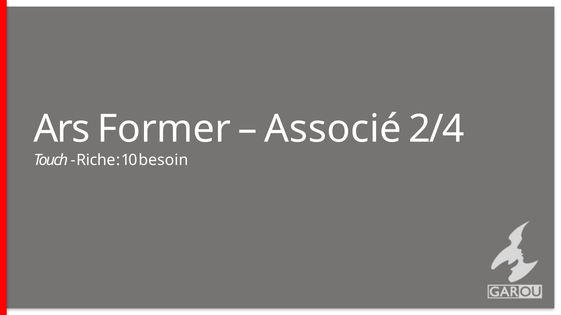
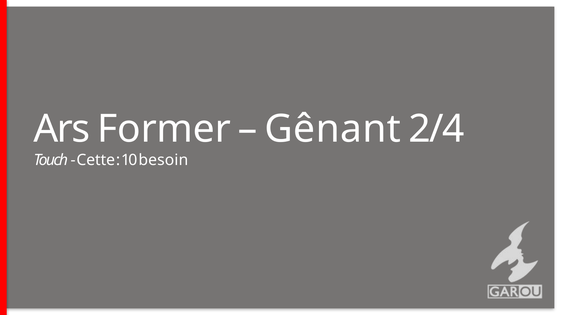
Associé: Associé -> Gênant
Riche: Riche -> Cette
